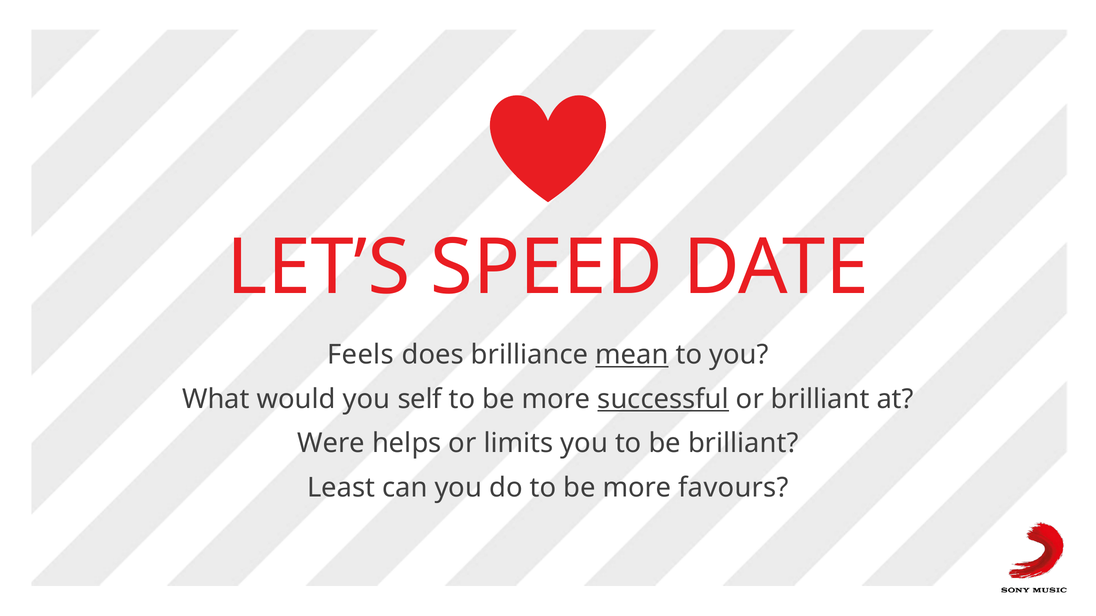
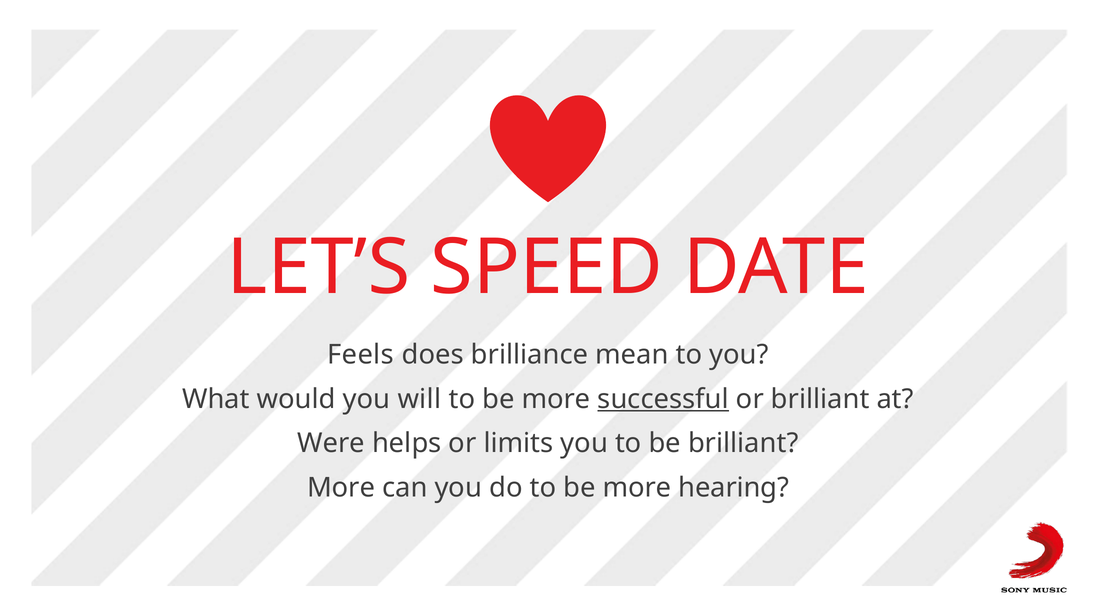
mean underline: present -> none
self: self -> will
Least at (341, 488): Least -> More
favours: favours -> hearing
